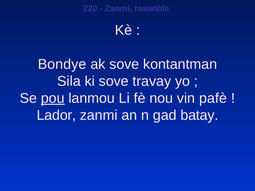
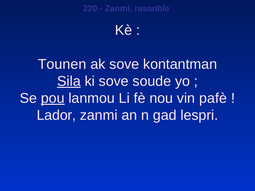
Bondye: Bondye -> Tounen
Sila underline: none -> present
travay: travay -> soude
batay: batay -> lespri
